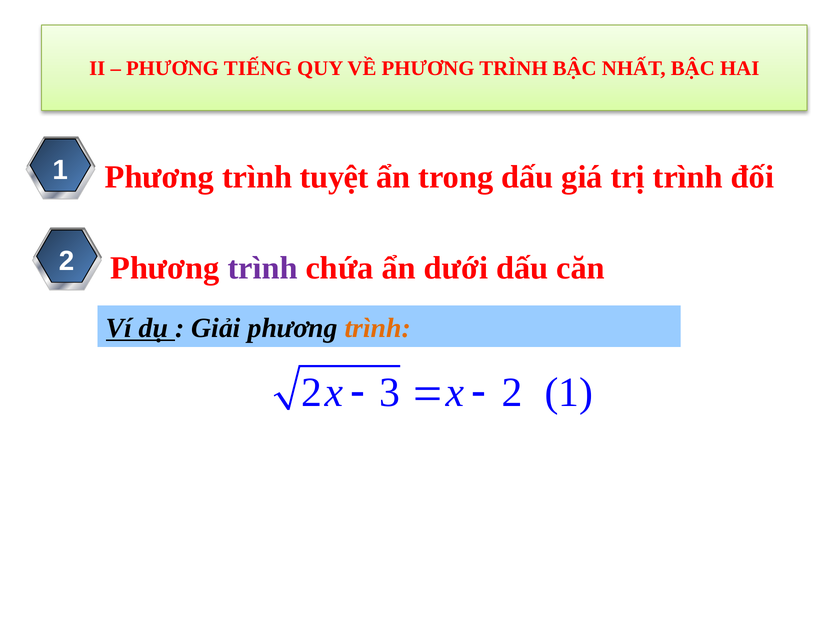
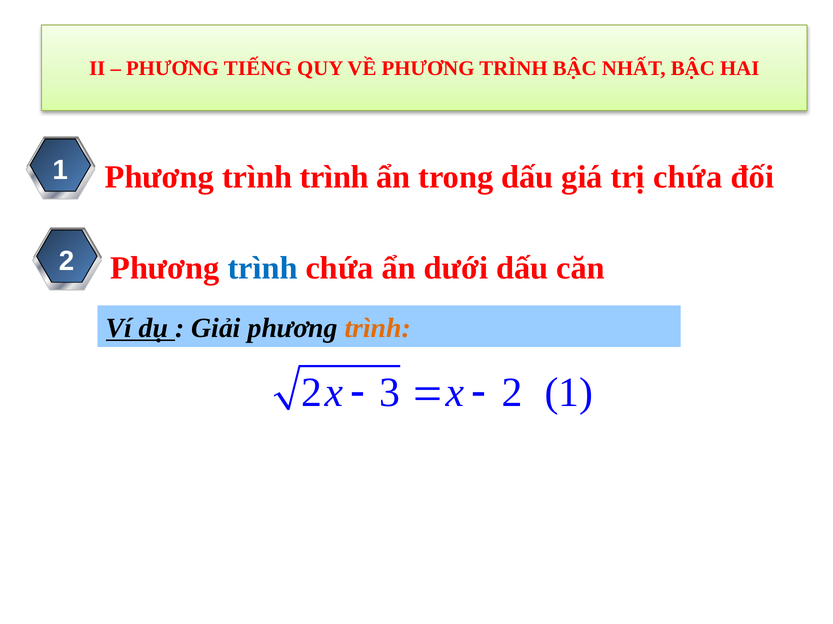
trình tuyệt: tuyệt -> trình
trị trình: trình -> chứa
trình at (263, 268) colour: purple -> blue
